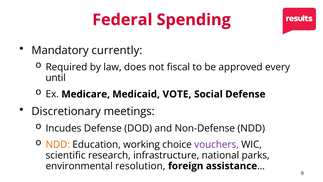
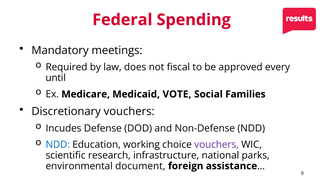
currently: currently -> meetings
Social Defense: Defense -> Families
Discretionary meetings: meetings -> vouchers
NDD at (58, 144) colour: orange -> blue
resolution: resolution -> document
